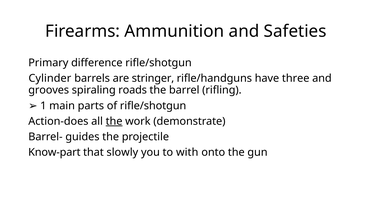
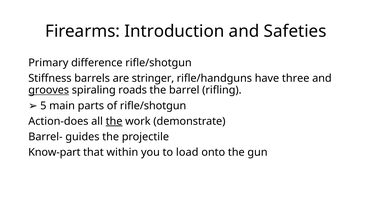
Ammunition: Ammunition -> Introduction
Cylinder: Cylinder -> Stiffness
grooves underline: none -> present
1: 1 -> 5
slowly: slowly -> within
with: with -> load
